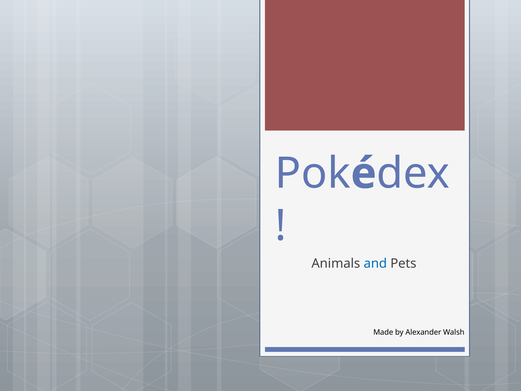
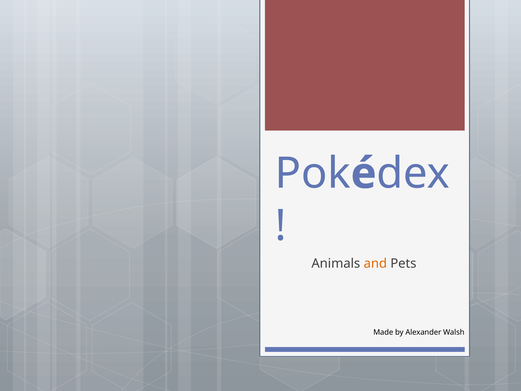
and colour: blue -> orange
